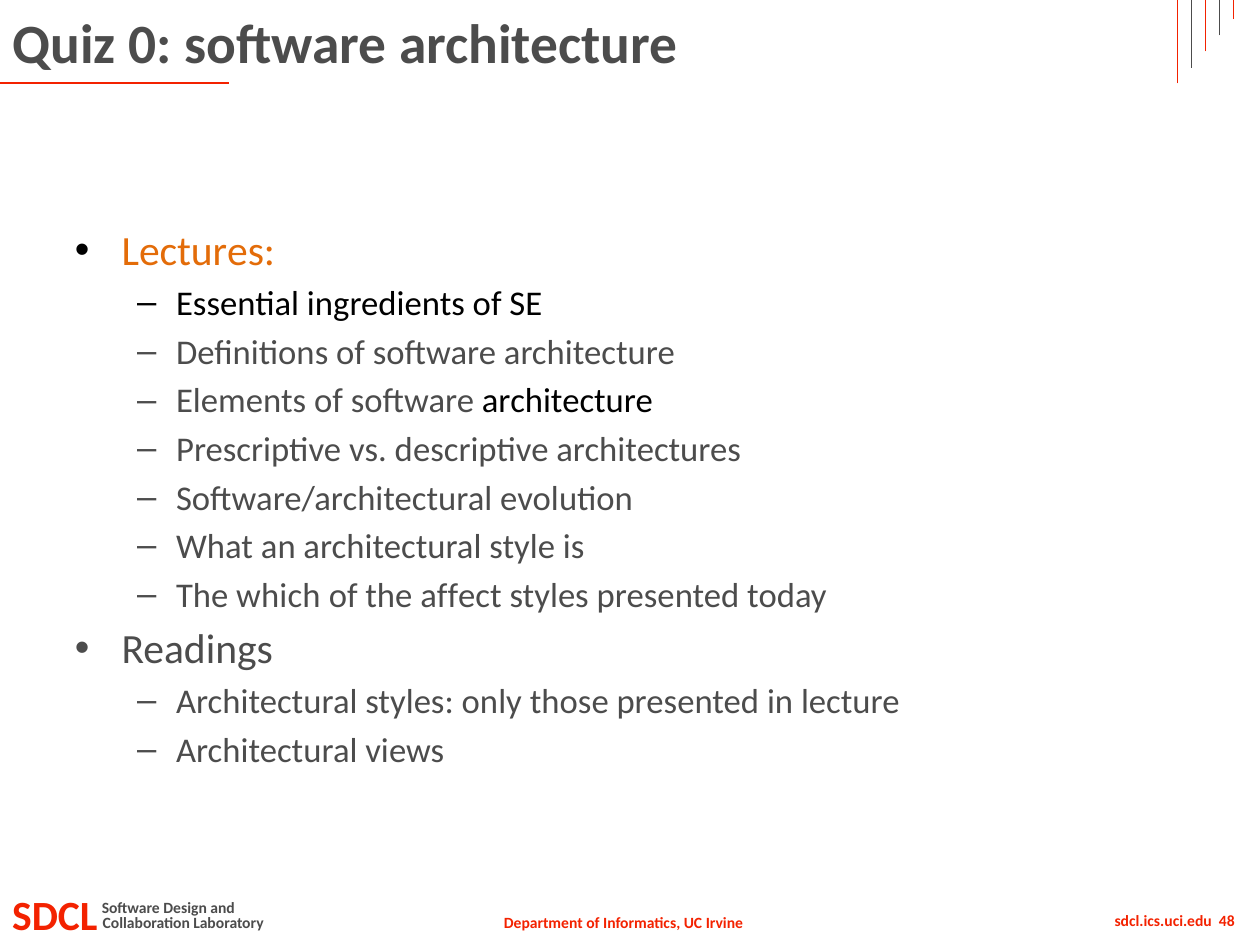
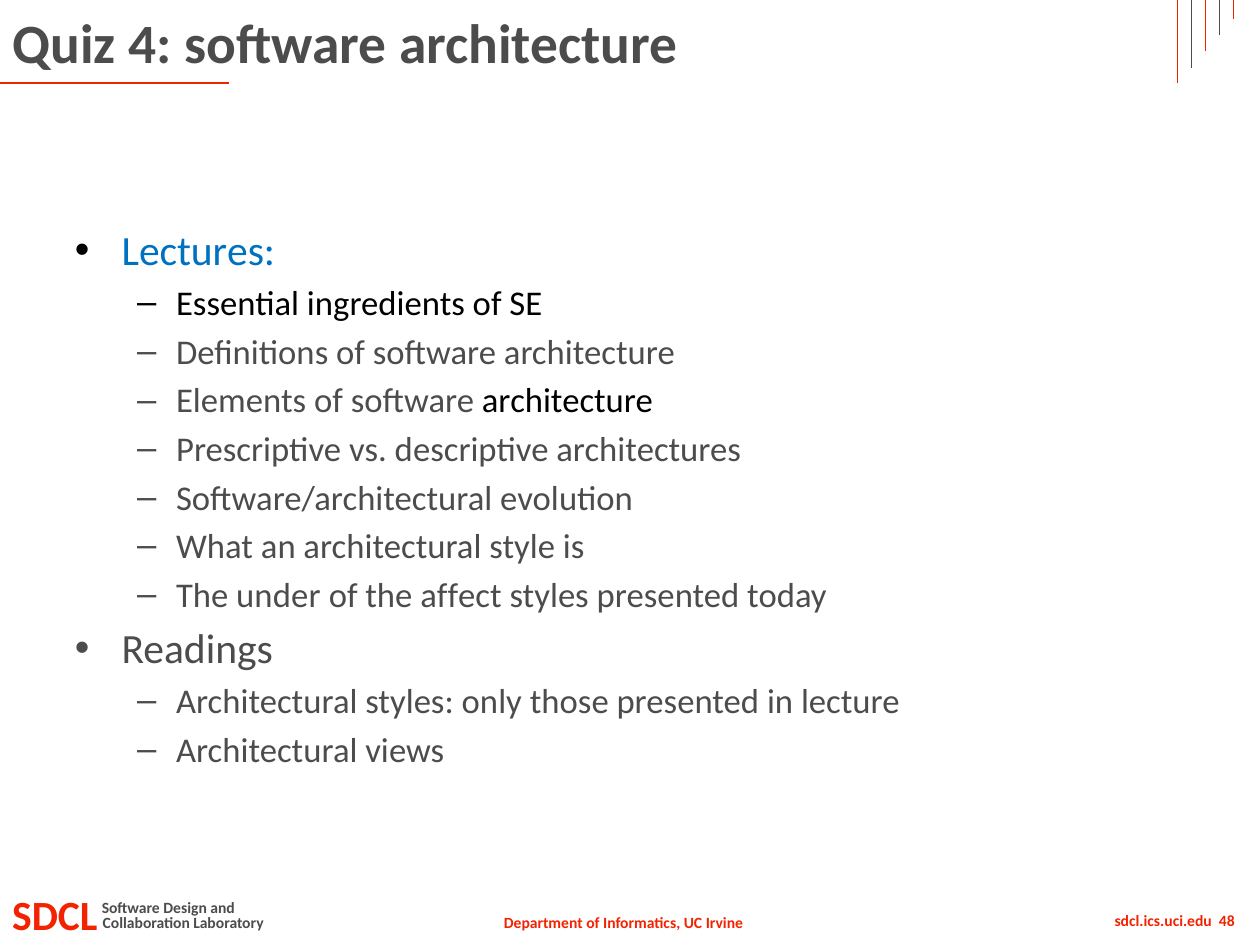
0: 0 -> 4
Lectures colour: orange -> blue
which: which -> under
